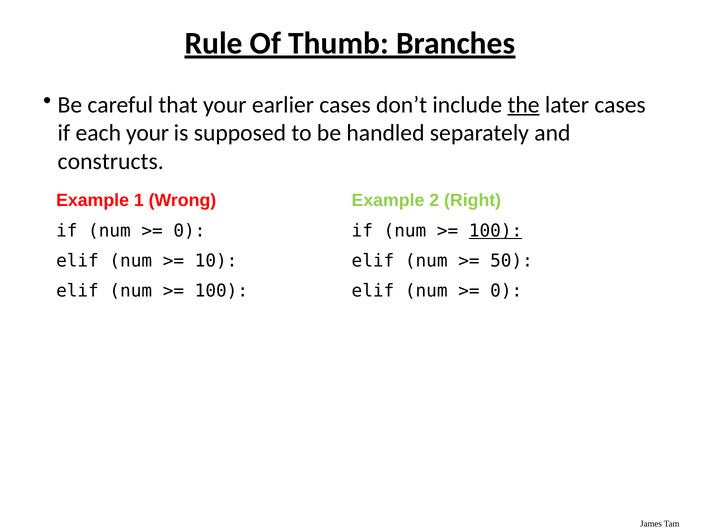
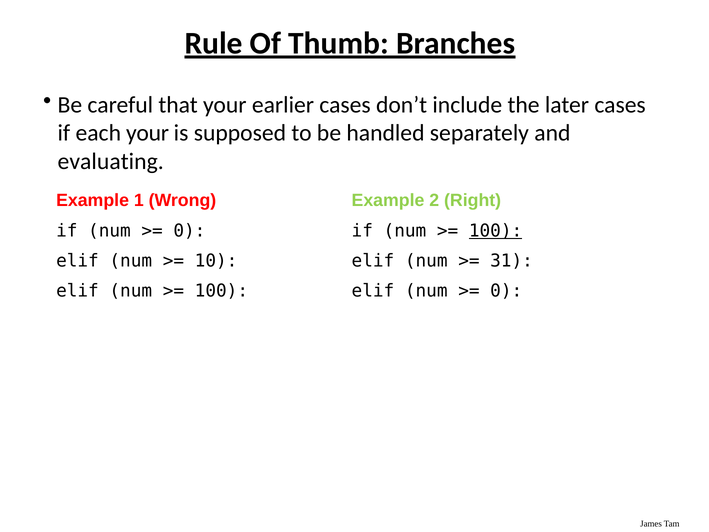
the underline: present -> none
constructs: constructs -> evaluating
50: 50 -> 31
